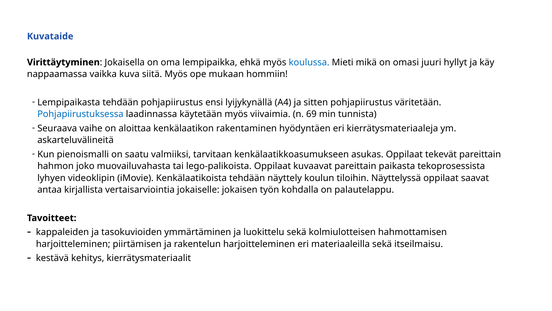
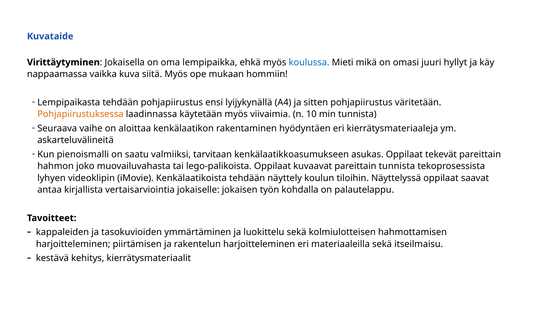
Pohjapiirustuksessa colour: blue -> orange
69: 69 -> 10
pareittain paikasta: paikasta -> tunnista
